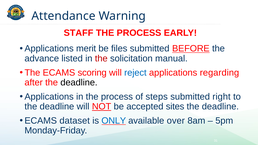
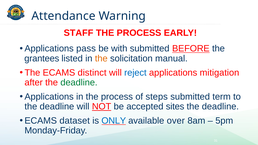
merit: merit -> pass
files: files -> with
advance: advance -> grantees
the at (101, 58) colour: red -> orange
scoring: scoring -> distinct
regarding: regarding -> mitigation
deadline at (79, 83) colour: black -> green
right: right -> term
